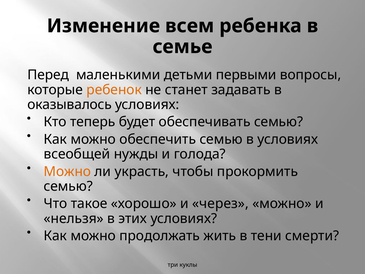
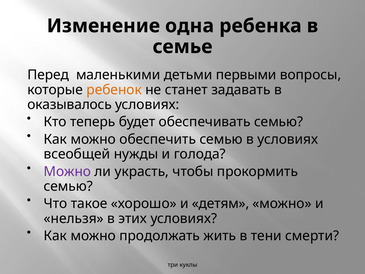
всем: всем -> одна
Можно at (67, 171) colour: orange -> purple
через: через -> детям
